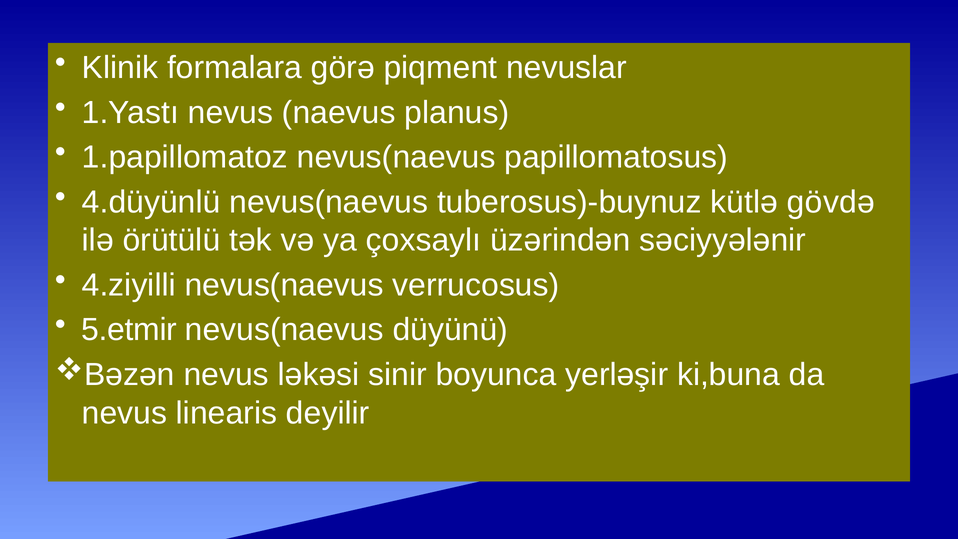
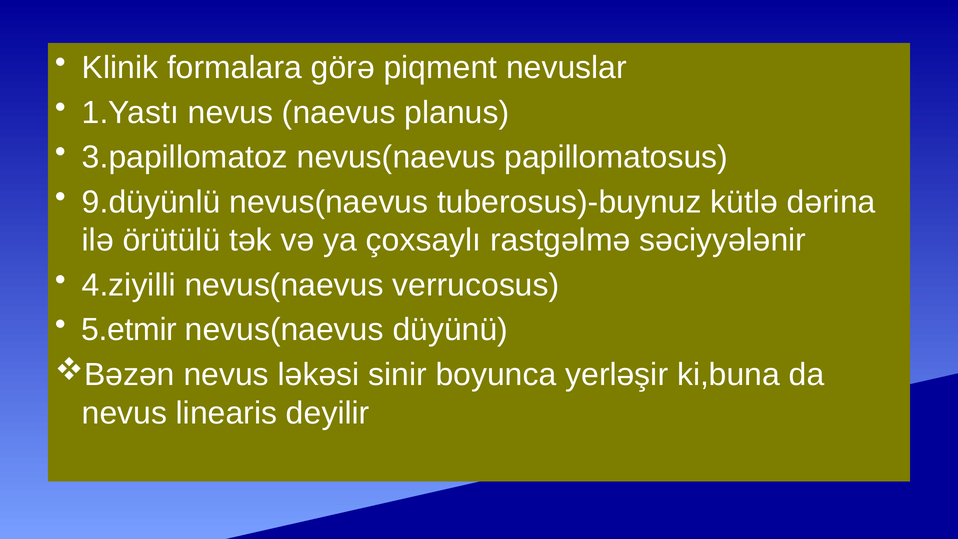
1.papillomatoz: 1.papillomatoz -> 3.papillomatoz
4.düyünlü: 4.düyünlü -> 9.düyünlü
gövdə: gövdə -> dərina
üzərindən: üzərindən -> rastgəlmə
